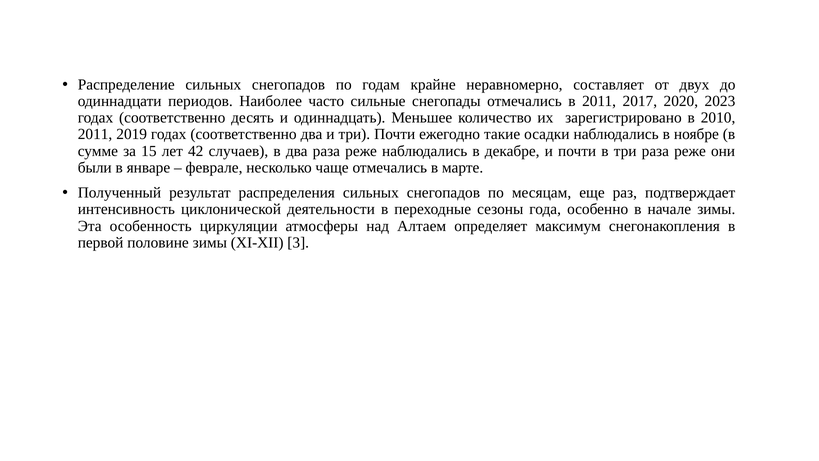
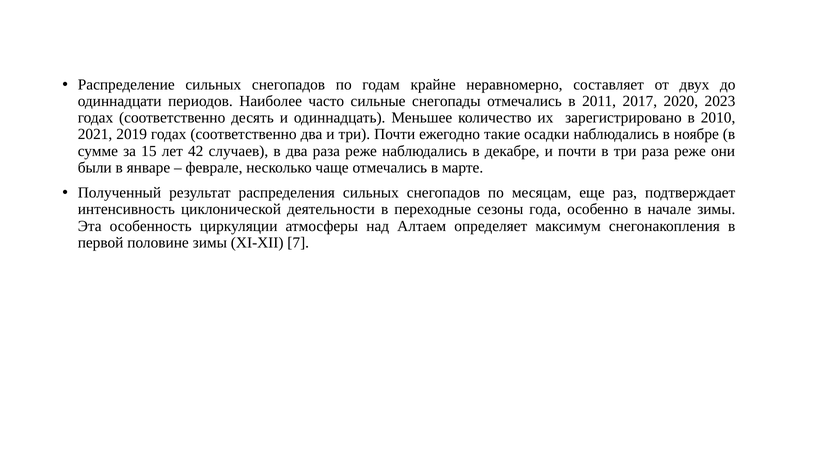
2011 at (95, 134): 2011 -> 2021
3: 3 -> 7
